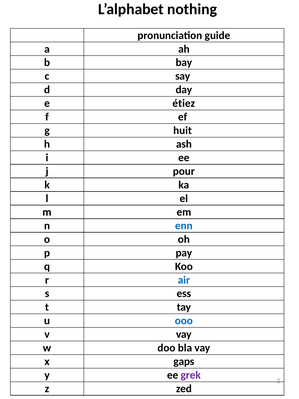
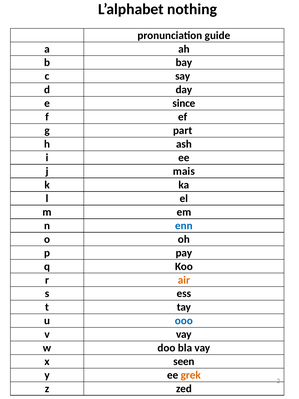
étiez: étiez -> since
huit: huit -> part
pour: pour -> mais
air colour: blue -> orange
gaps: gaps -> seen
grek colour: purple -> orange
